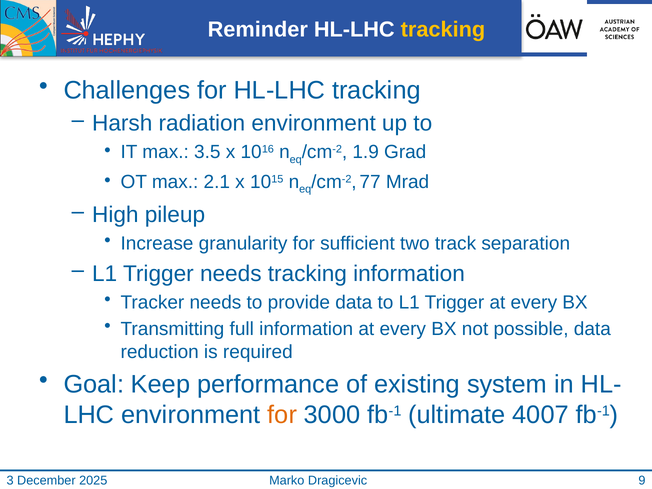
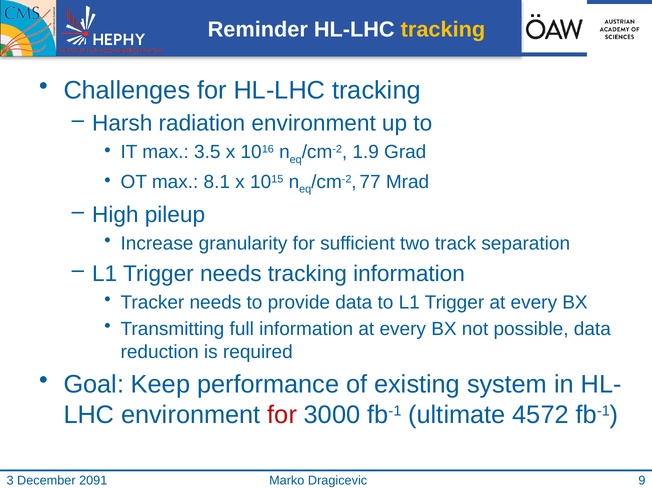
2.1: 2.1 -> 8.1
for at (282, 415) colour: orange -> red
4007: 4007 -> 4572
2025: 2025 -> 2091
